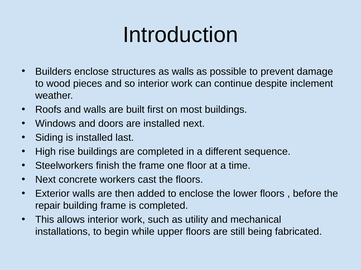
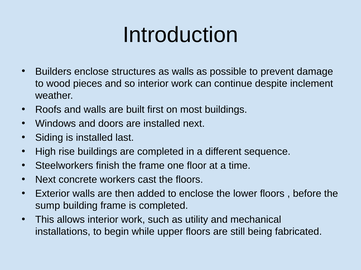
repair: repair -> sump
